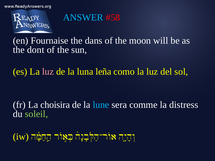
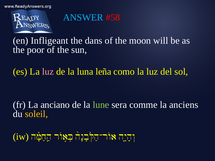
Fournaise: Fournaise -> Infligeant
dont: dont -> poor
choisira: choisira -> anciano
lune colour: light blue -> light green
distress: distress -> anciens
soleil colour: light green -> yellow
